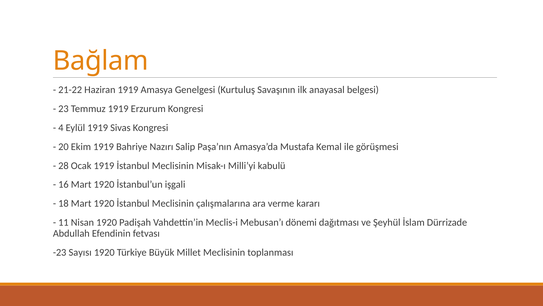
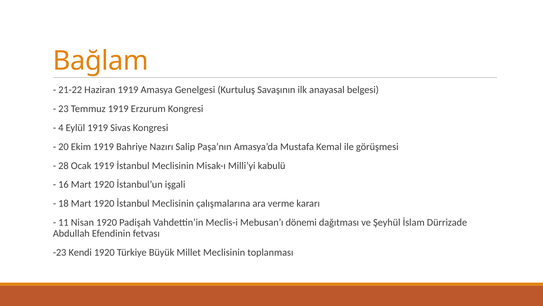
Sayısı: Sayısı -> Kendi
